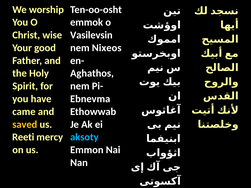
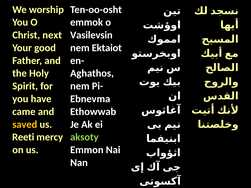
wise: wise -> next
Nixeos: Nixeos -> Ektaiot
aksoty colour: light blue -> light green
